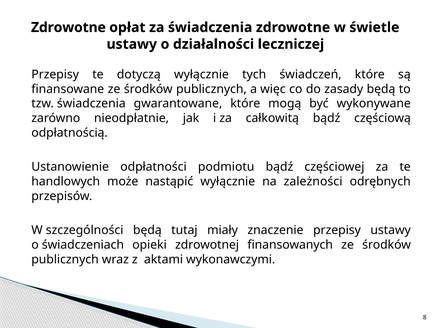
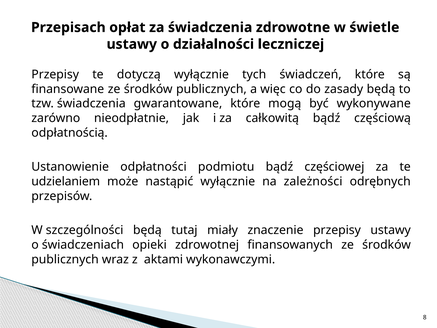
Zdrowotne at (68, 27): Zdrowotne -> Przepisach
handlowych: handlowych -> udzielaniem
